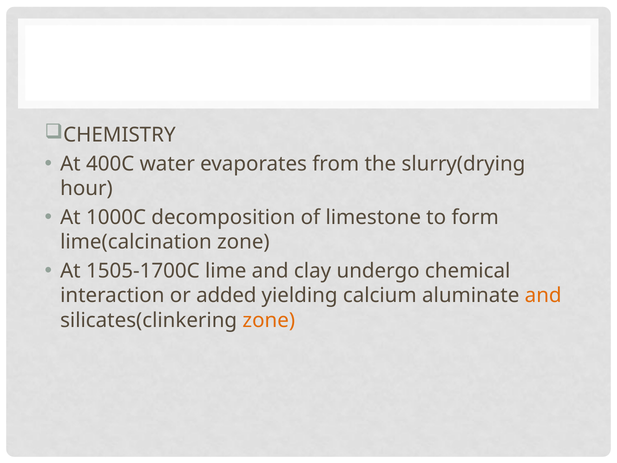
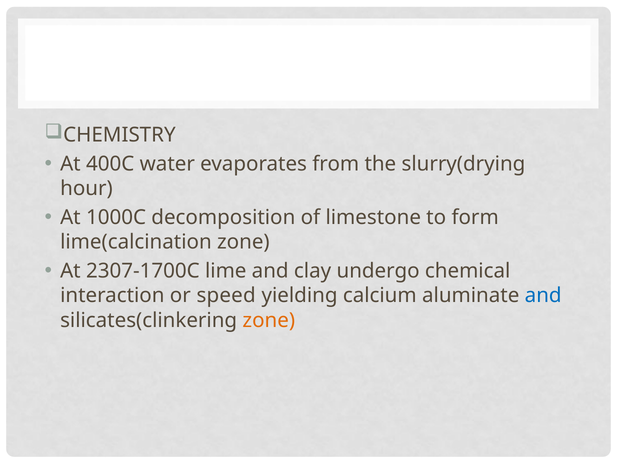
1505-1700C: 1505-1700C -> 2307-1700C
added: added -> speed
and at (543, 296) colour: orange -> blue
